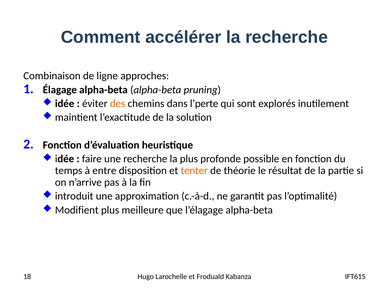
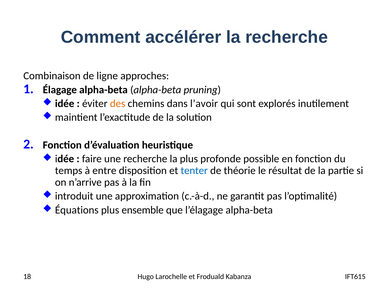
l’perte: l’perte -> l’avoir
tenter colour: orange -> blue
Modifient: Modifient -> Équations
meilleure: meilleure -> ensemble
